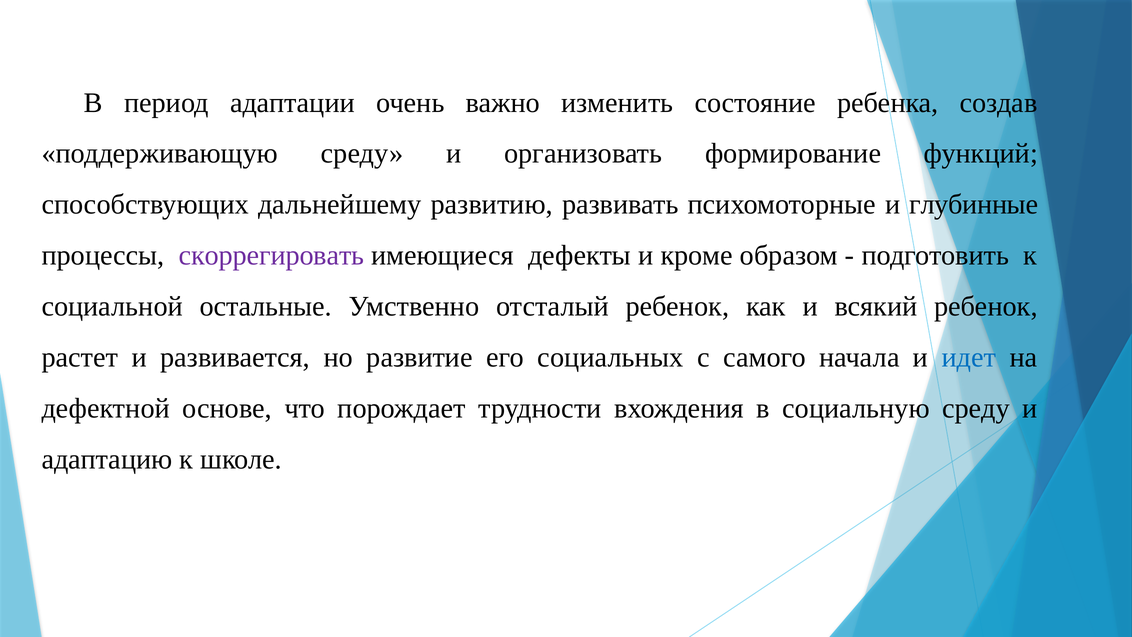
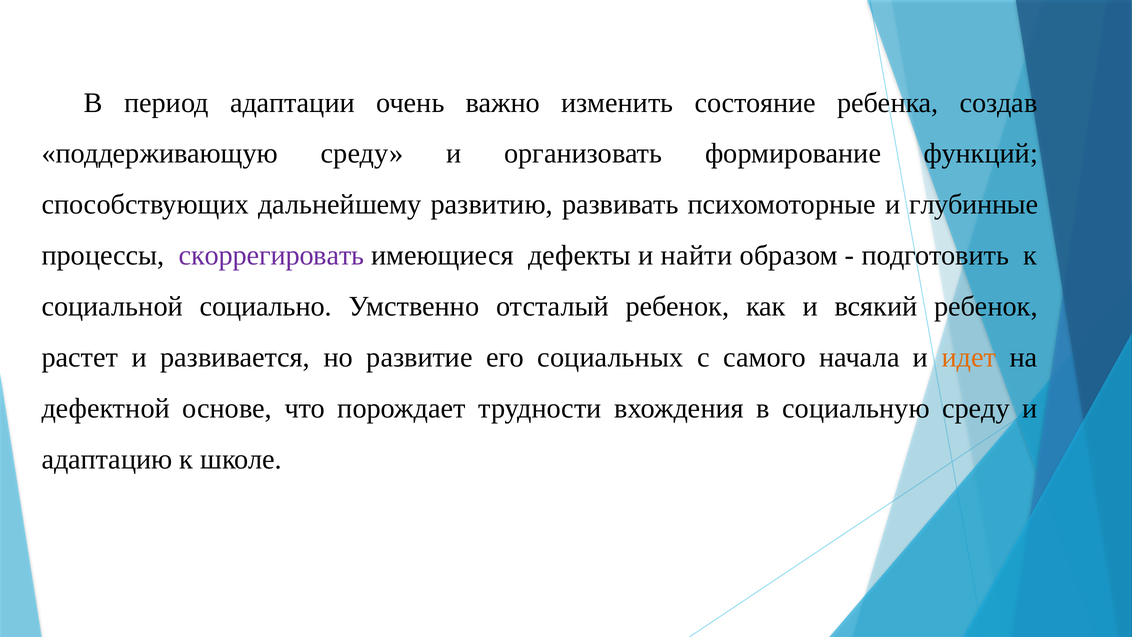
кроме: кроме -> найти
остальные: остальные -> социально
идет colour: blue -> orange
